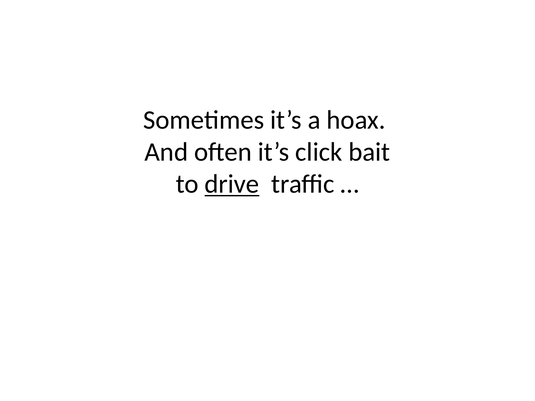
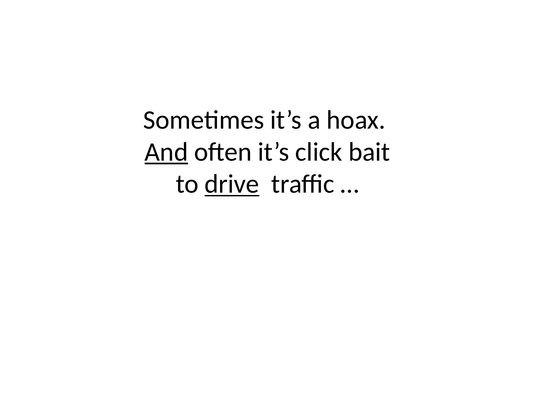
And underline: none -> present
